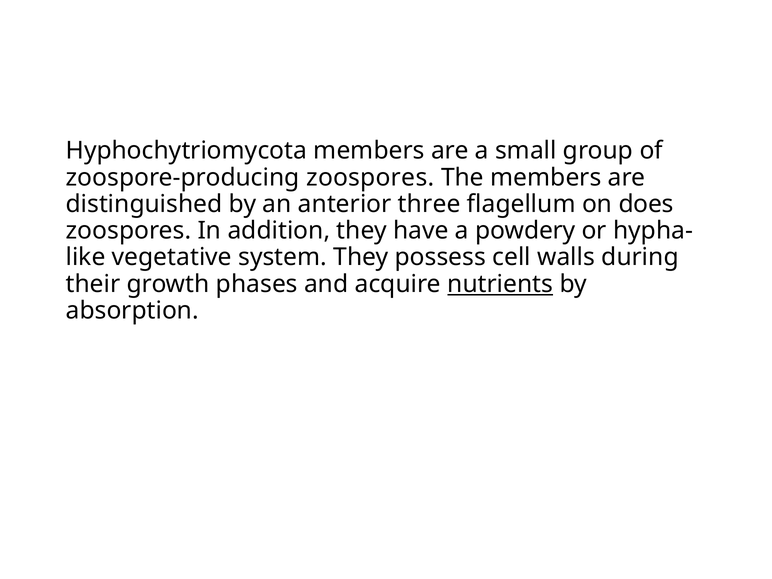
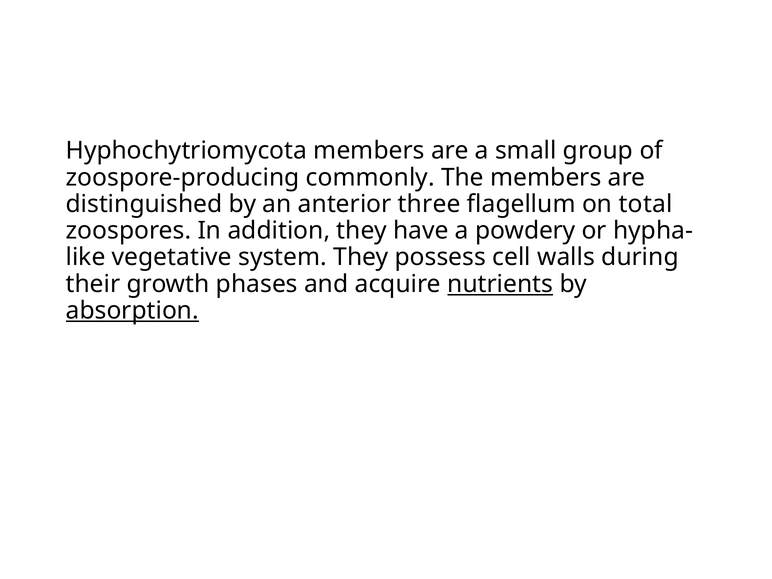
zoospore-producing zoospores: zoospores -> commonly
does: does -> total
absorption underline: none -> present
